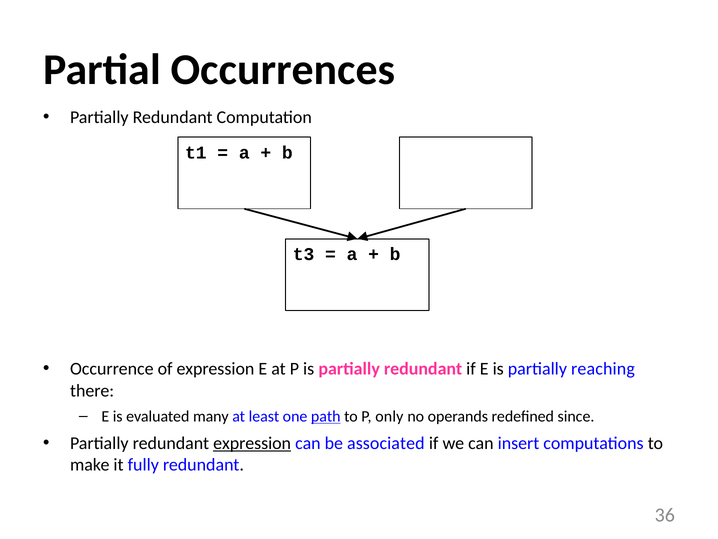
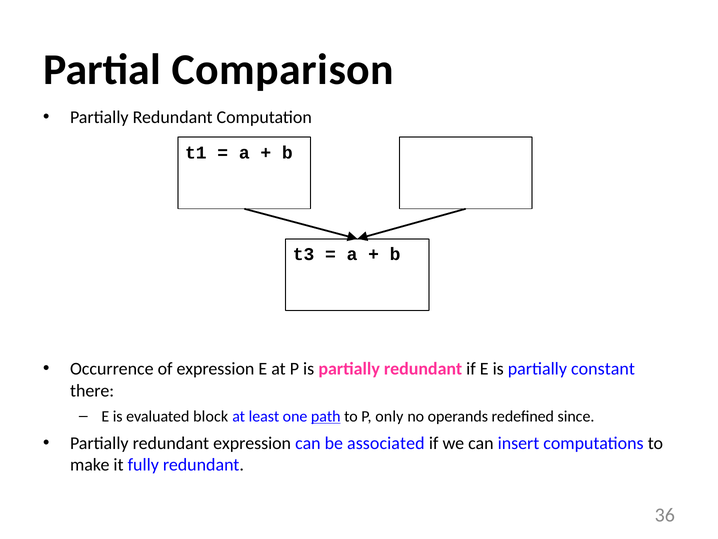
Occurrences: Occurrences -> Comparison
reaching: reaching -> constant
many: many -> block
expression at (252, 443) underline: present -> none
